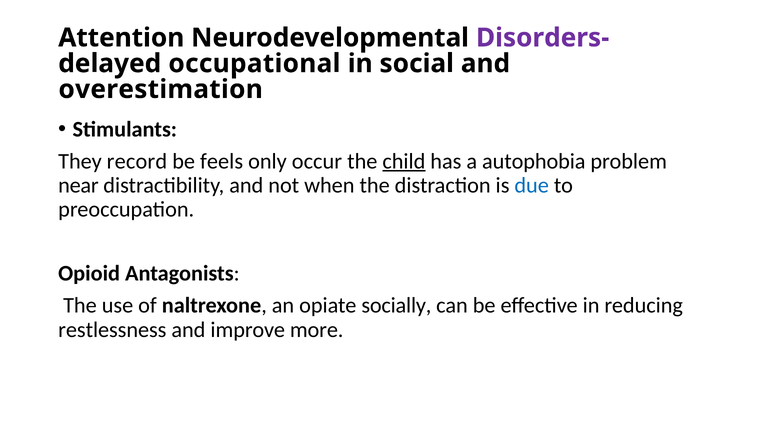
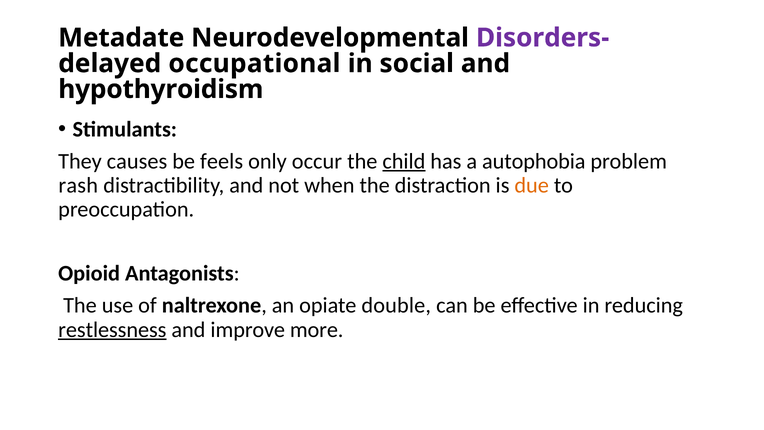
Attention: Attention -> Metadate
overestimation: overestimation -> hypothyroidism
record: record -> causes
near: near -> rash
due colour: blue -> orange
socially: socially -> double
restlessness underline: none -> present
